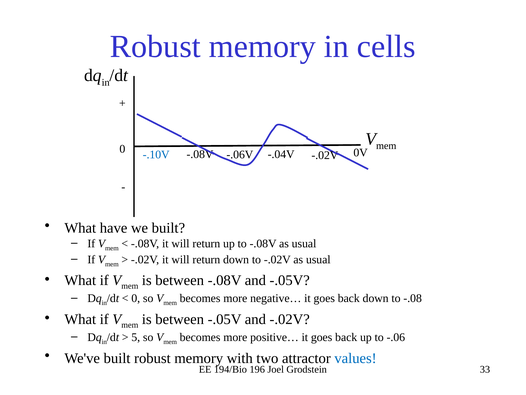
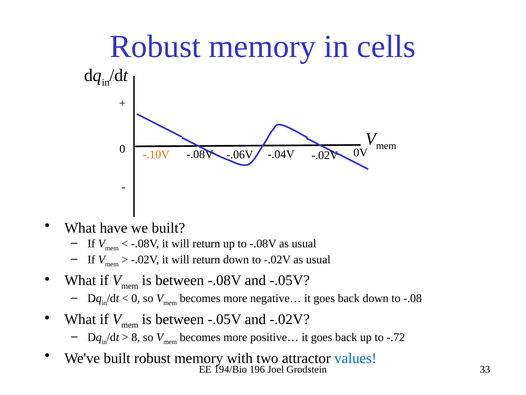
-.10V colour: blue -> orange
5: 5 -> 8
-.06: -.06 -> -.72
